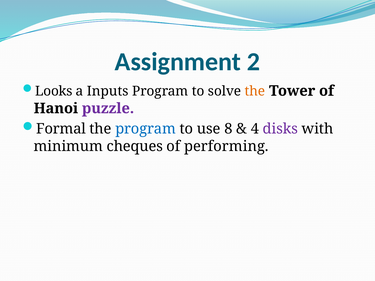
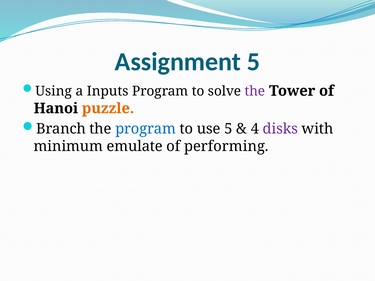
Assignment 2: 2 -> 5
Looks: Looks -> Using
the at (255, 91) colour: orange -> purple
puzzle colour: purple -> orange
Formal: Formal -> Branch
use 8: 8 -> 5
cheques: cheques -> emulate
